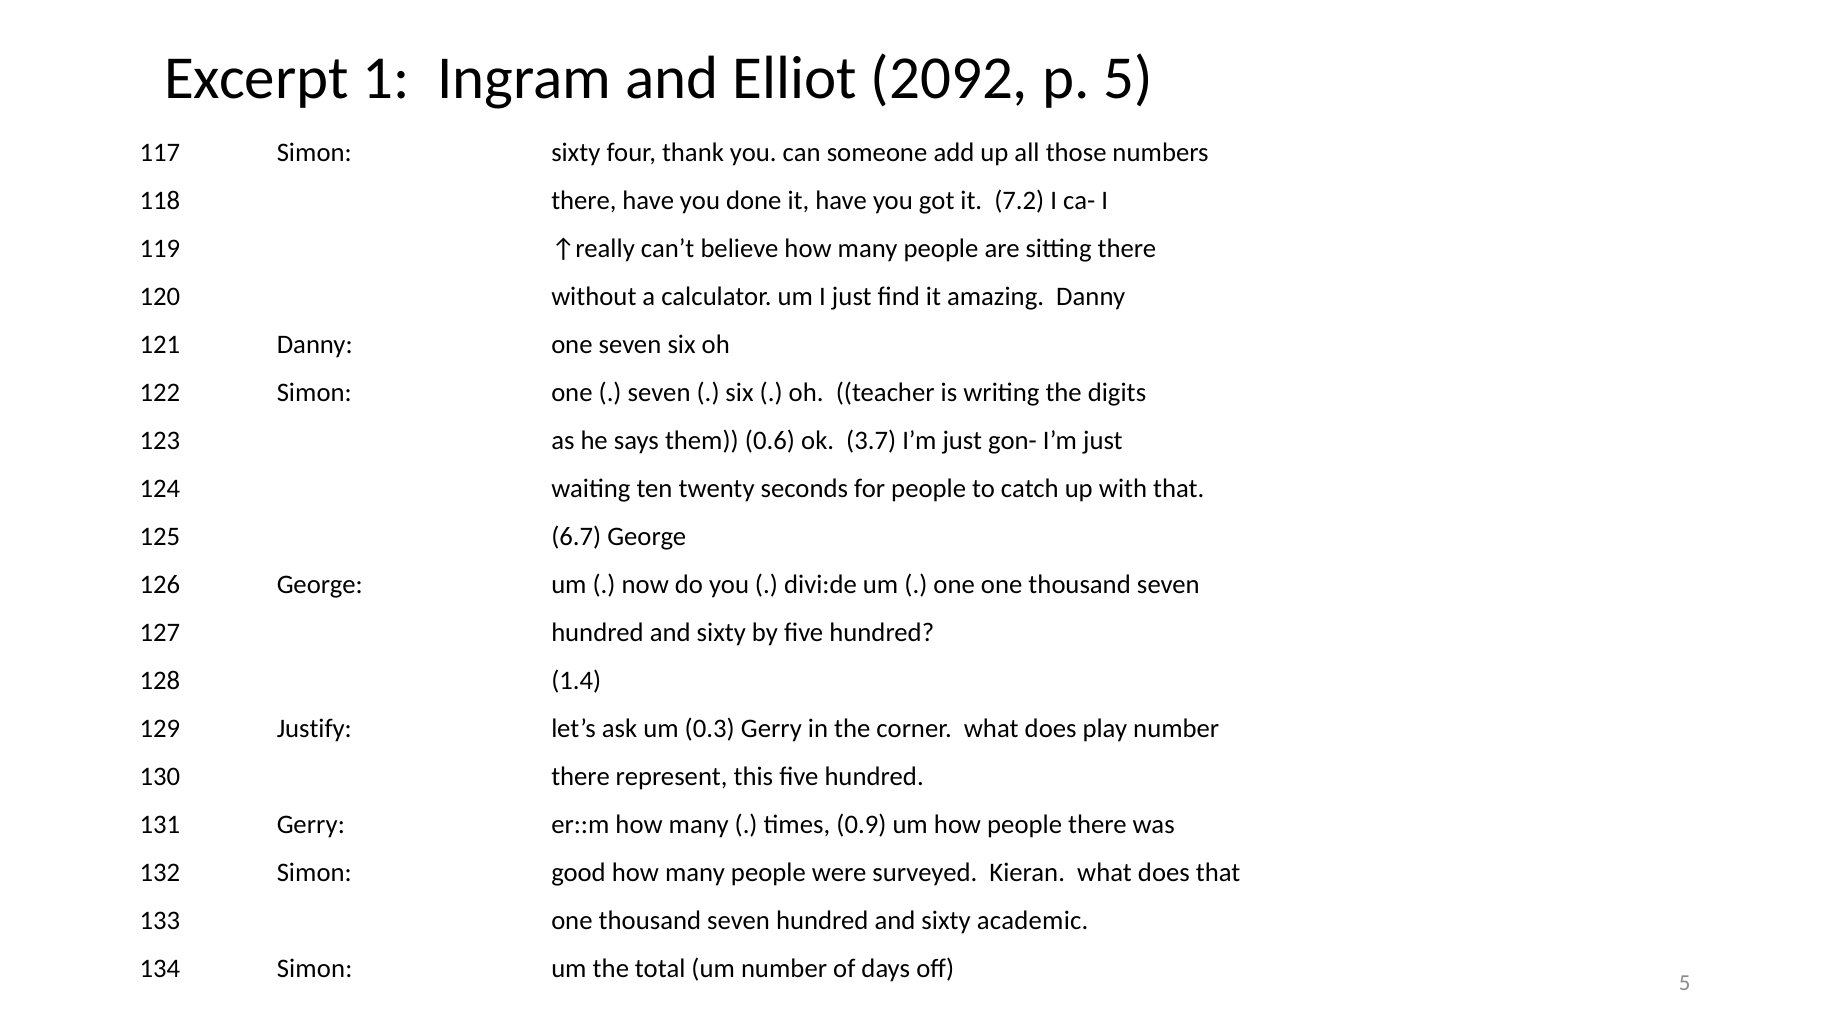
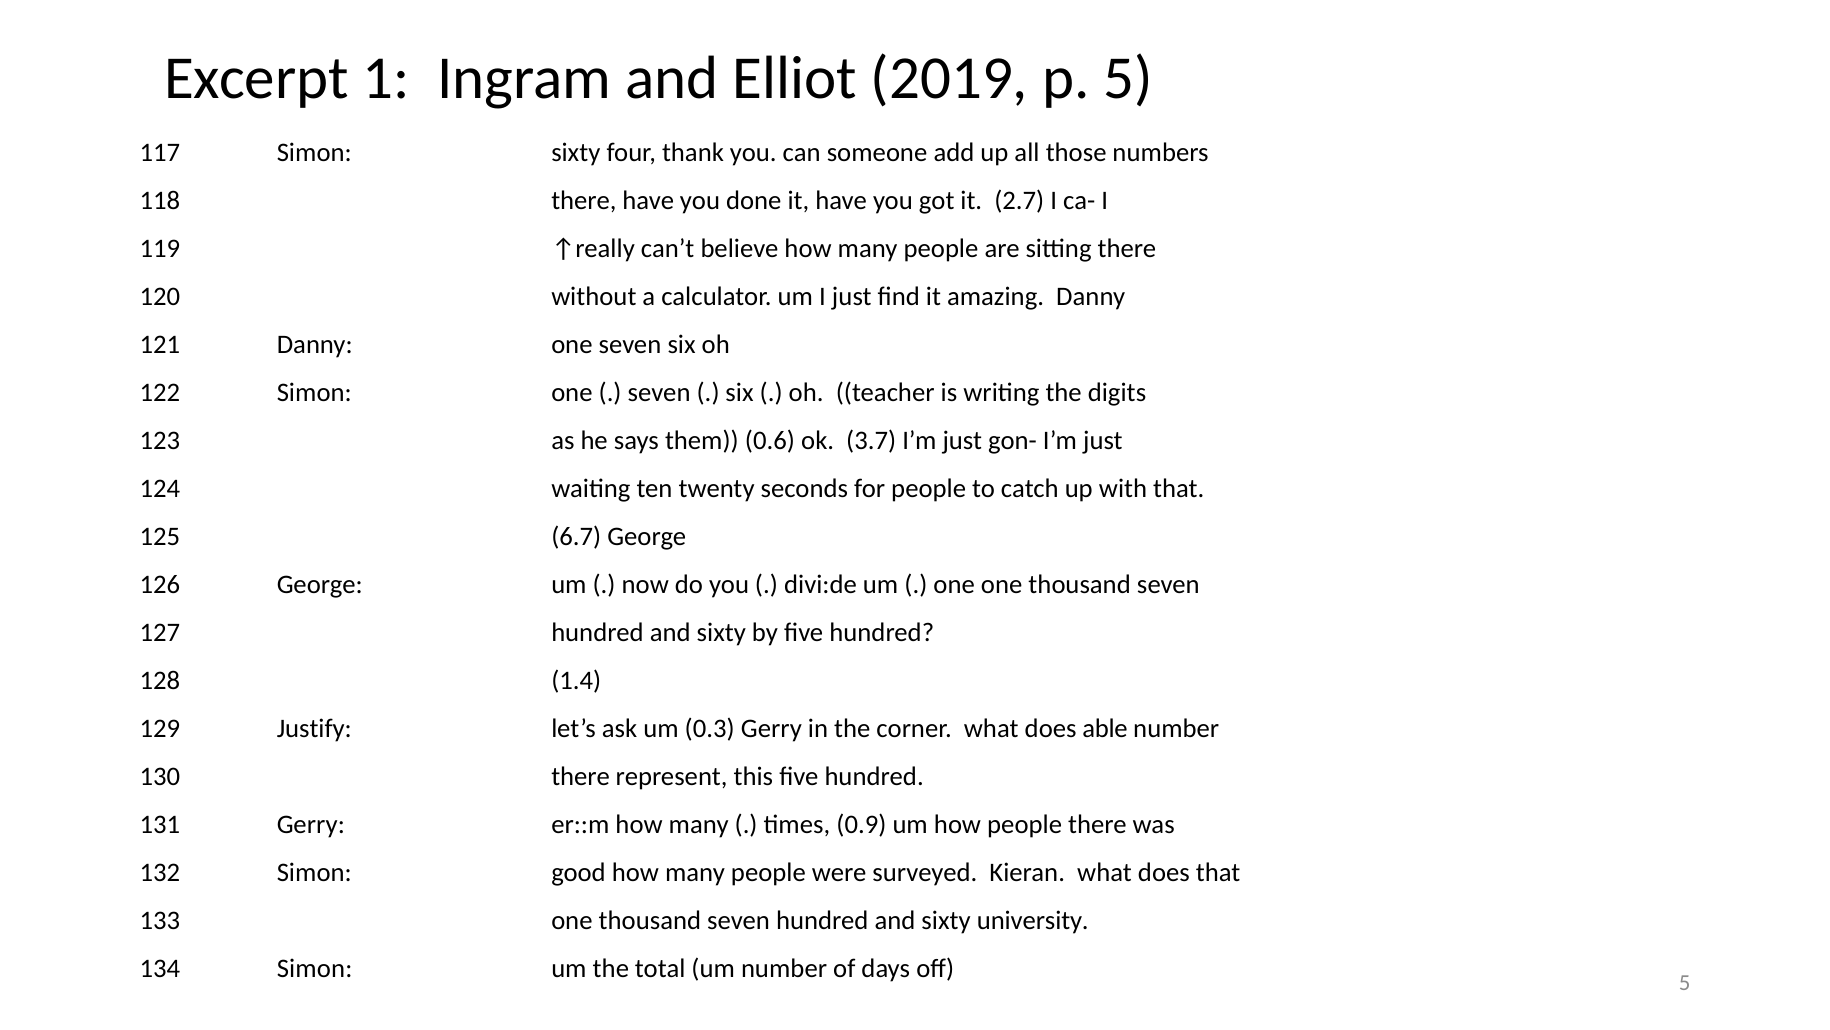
2092: 2092 -> 2019
7.2: 7.2 -> 2.7
play: play -> able
academic: academic -> university
